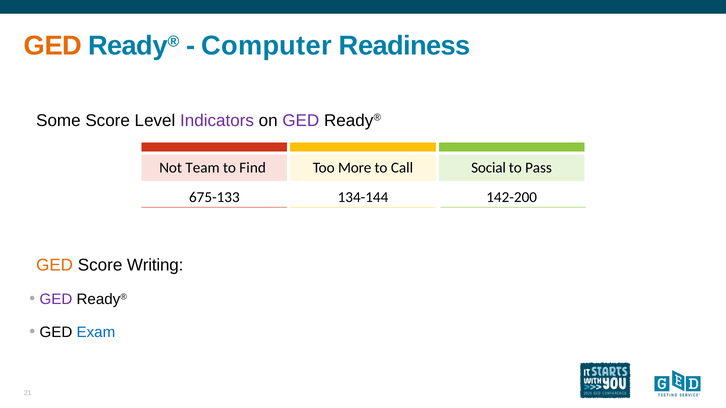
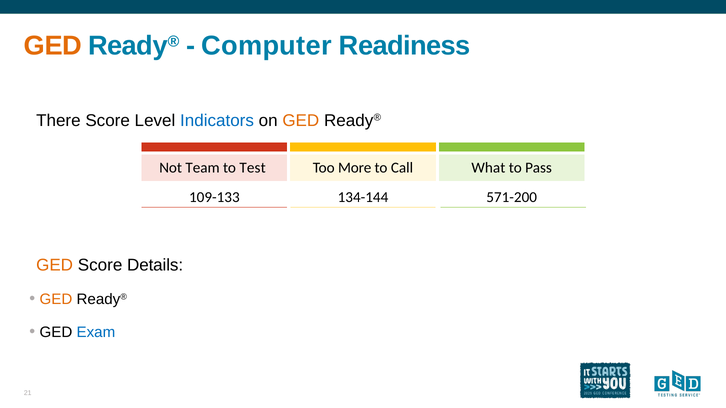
Some: Some -> There
Indicators colour: purple -> blue
GED at (301, 121) colour: purple -> orange
Find: Find -> Test
Social: Social -> What
675-133: 675-133 -> 109-133
142-200: 142-200 -> 571-200
Writing: Writing -> Details
GED at (56, 299) colour: purple -> orange
